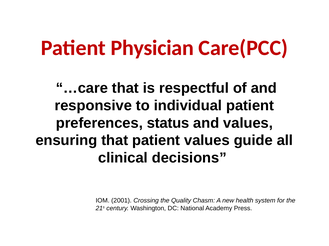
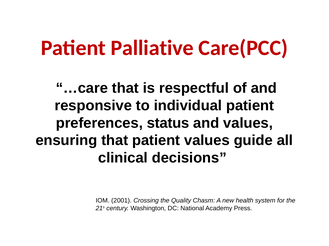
Physician: Physician -> Palliative
